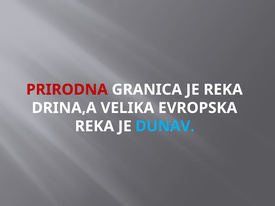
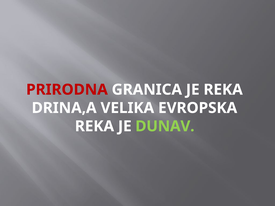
DUNAV colour: light blue -> light green
